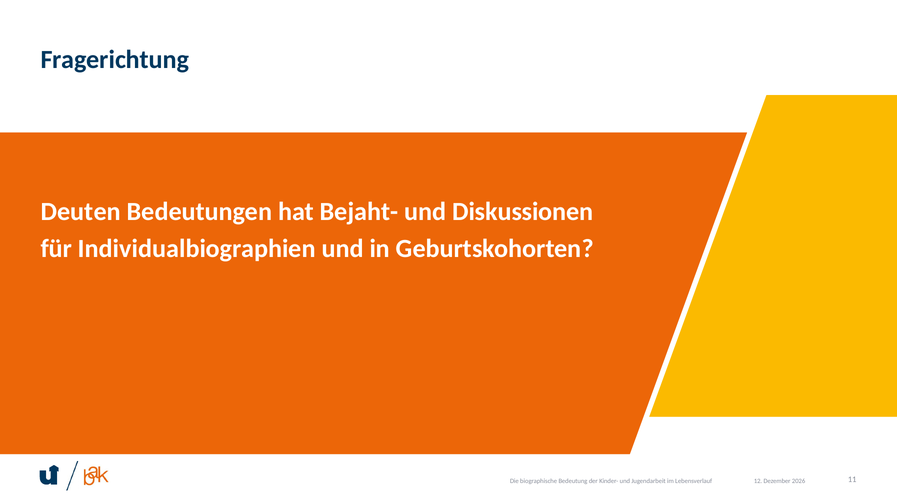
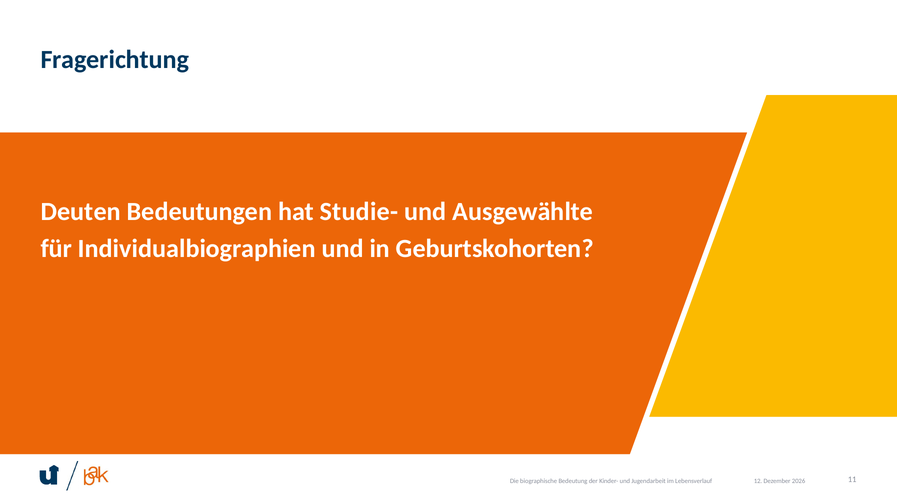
Bejaht-: Bejaht- -> Studie-
Diskussionen: Diskussionen -> Ausgewählte
